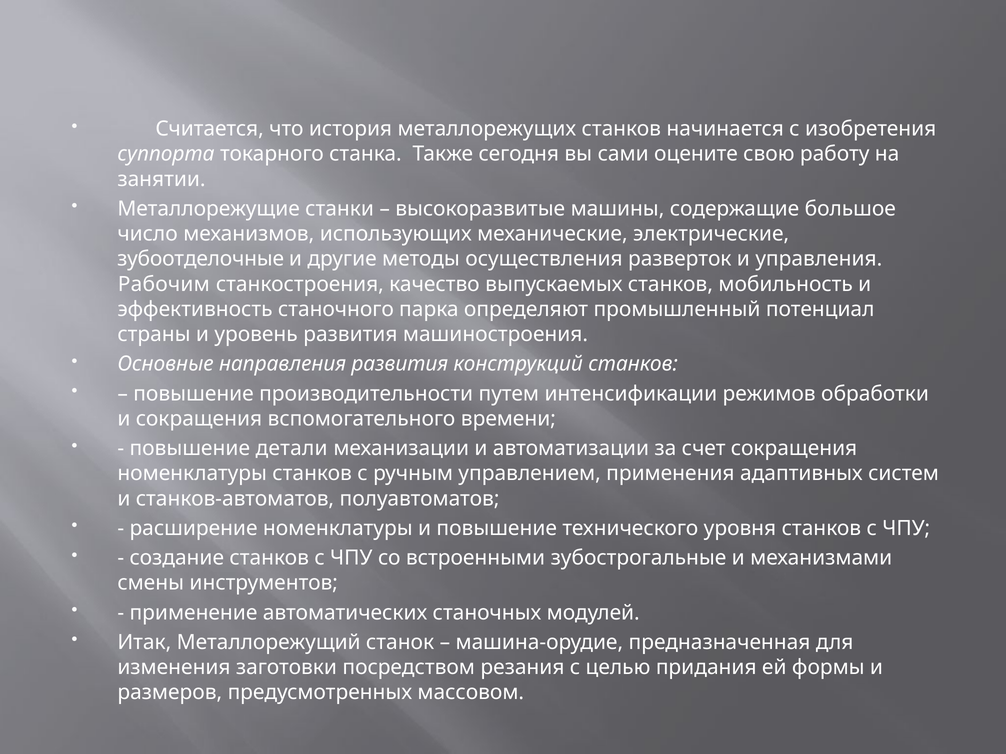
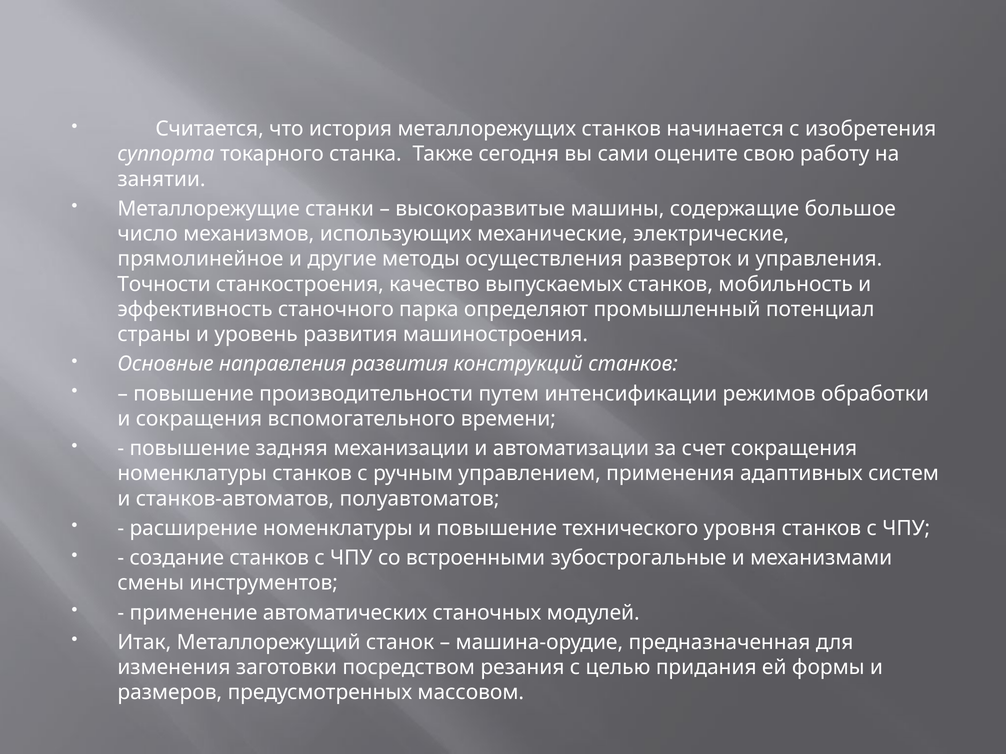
зубоотделочные: зубоотделочные -> прямолинейное
Рабочим: Рабочим -> Точности
детали: детали -> задняя
